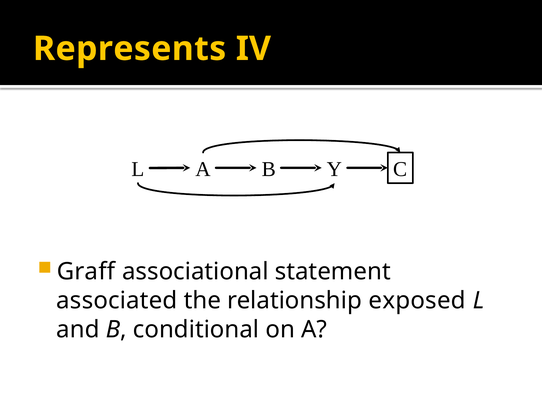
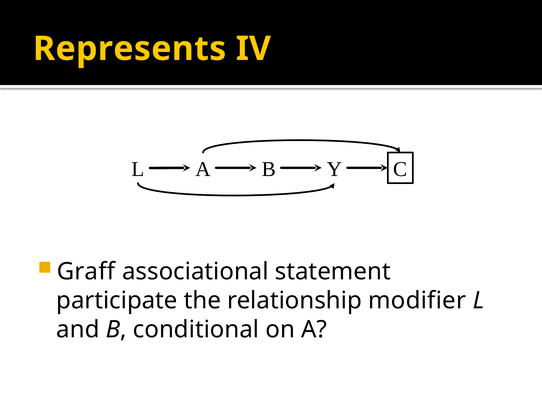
associated: associated -> participate
exposed: exposed -> modifier
